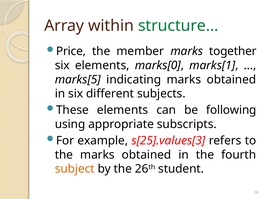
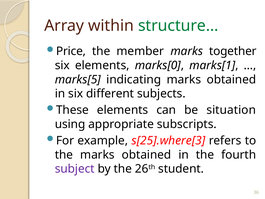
following: following -> situation
s[25].values[3: s[25].values[3 -> s[25].where[3
subject colour: orange -> purple
